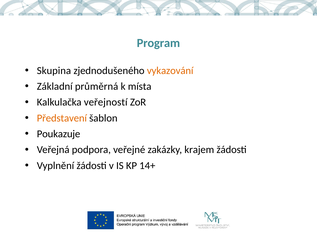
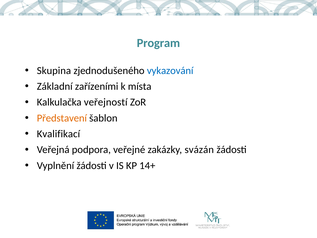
vykazování colour: orange -> blue
průměrná: průměrná -> zařízeními
Poukazuje: Poukazuje -> Kvalifikací
krajem: krajem -> svázán
